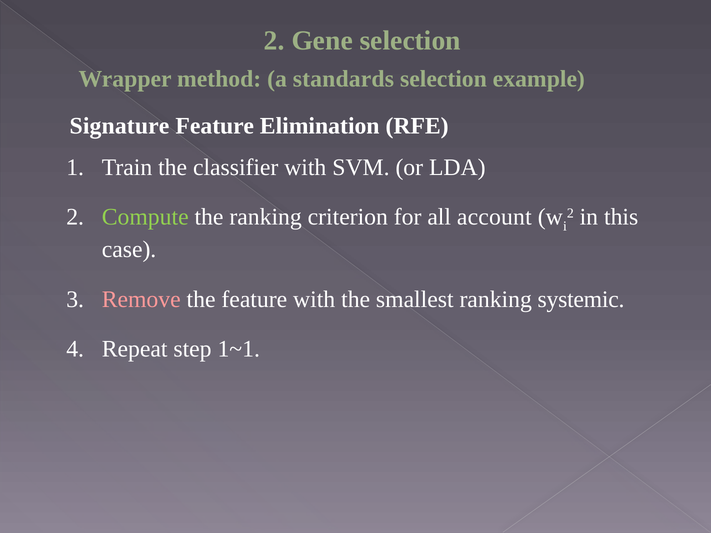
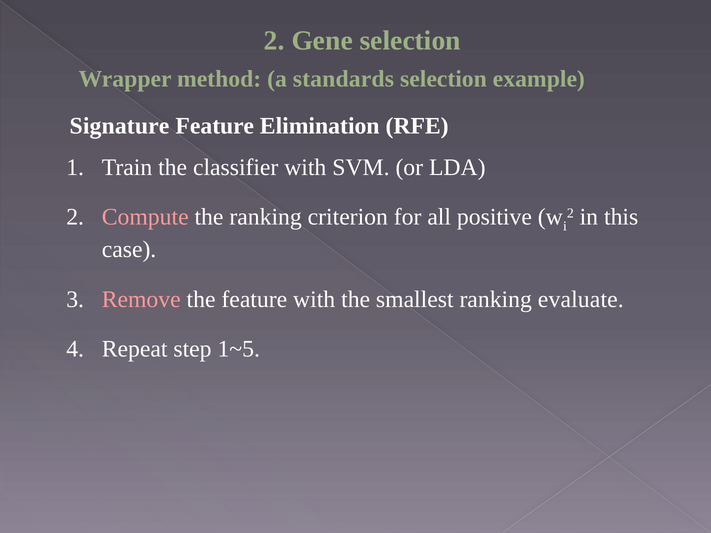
Compute colour: light green -> pink
account: account -> positive
systemic: systemic -> evaluate
1~1: 1~1 -> 1~5
